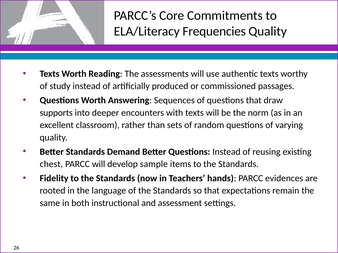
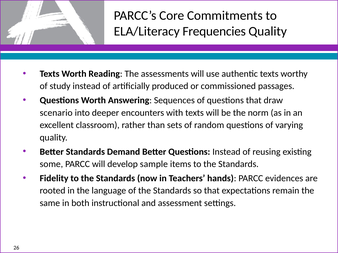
supports: supports -> scenario
chest: chest -> some
